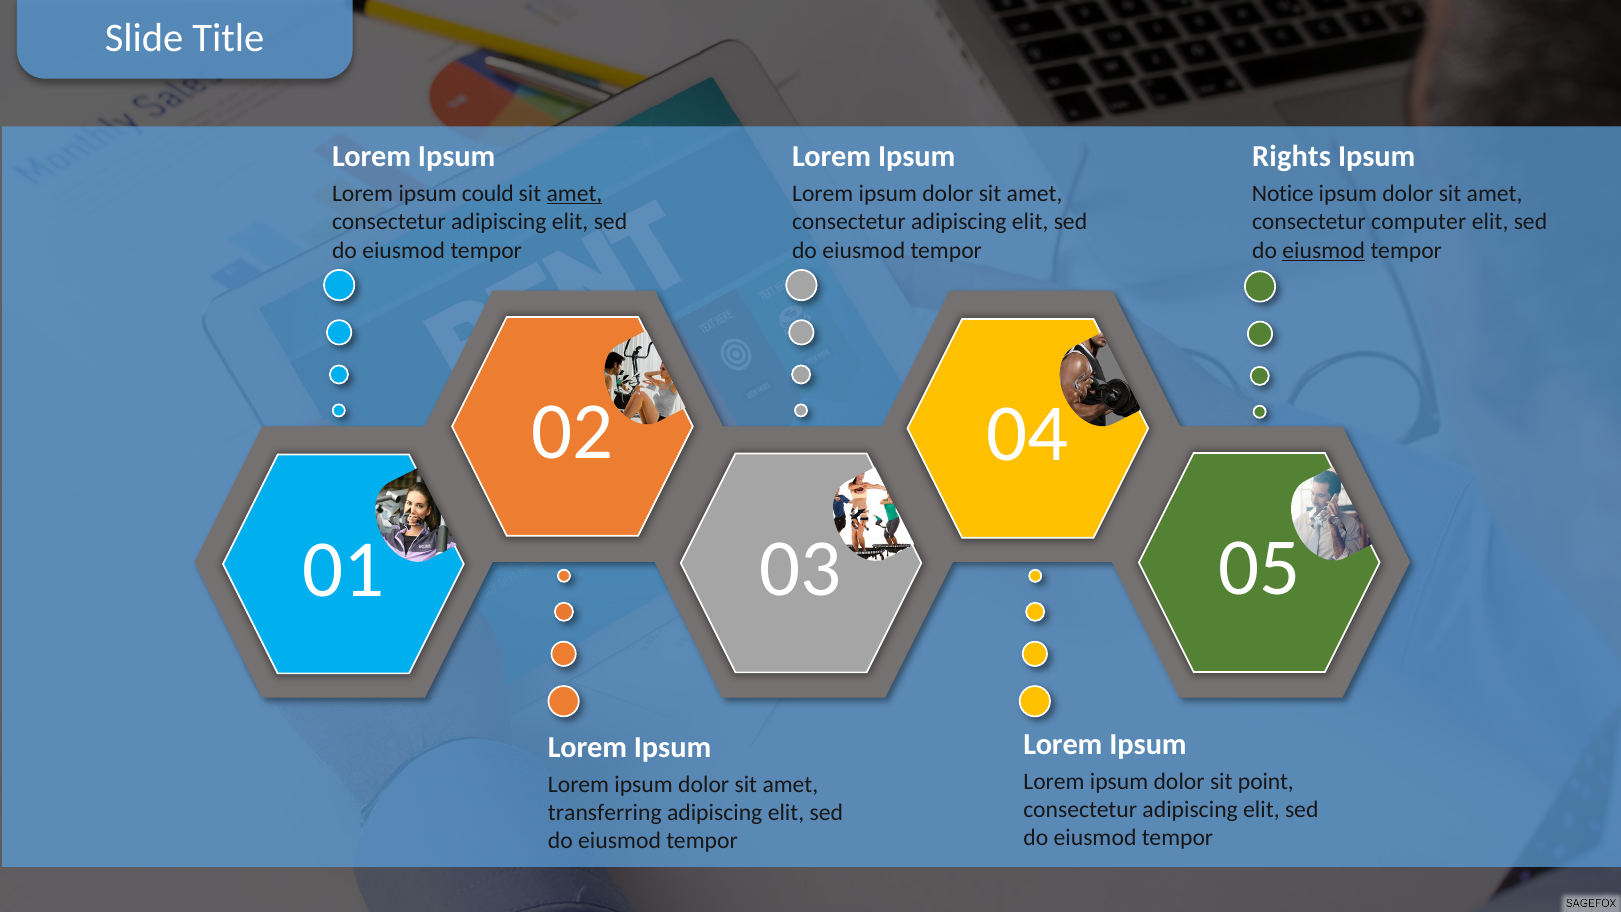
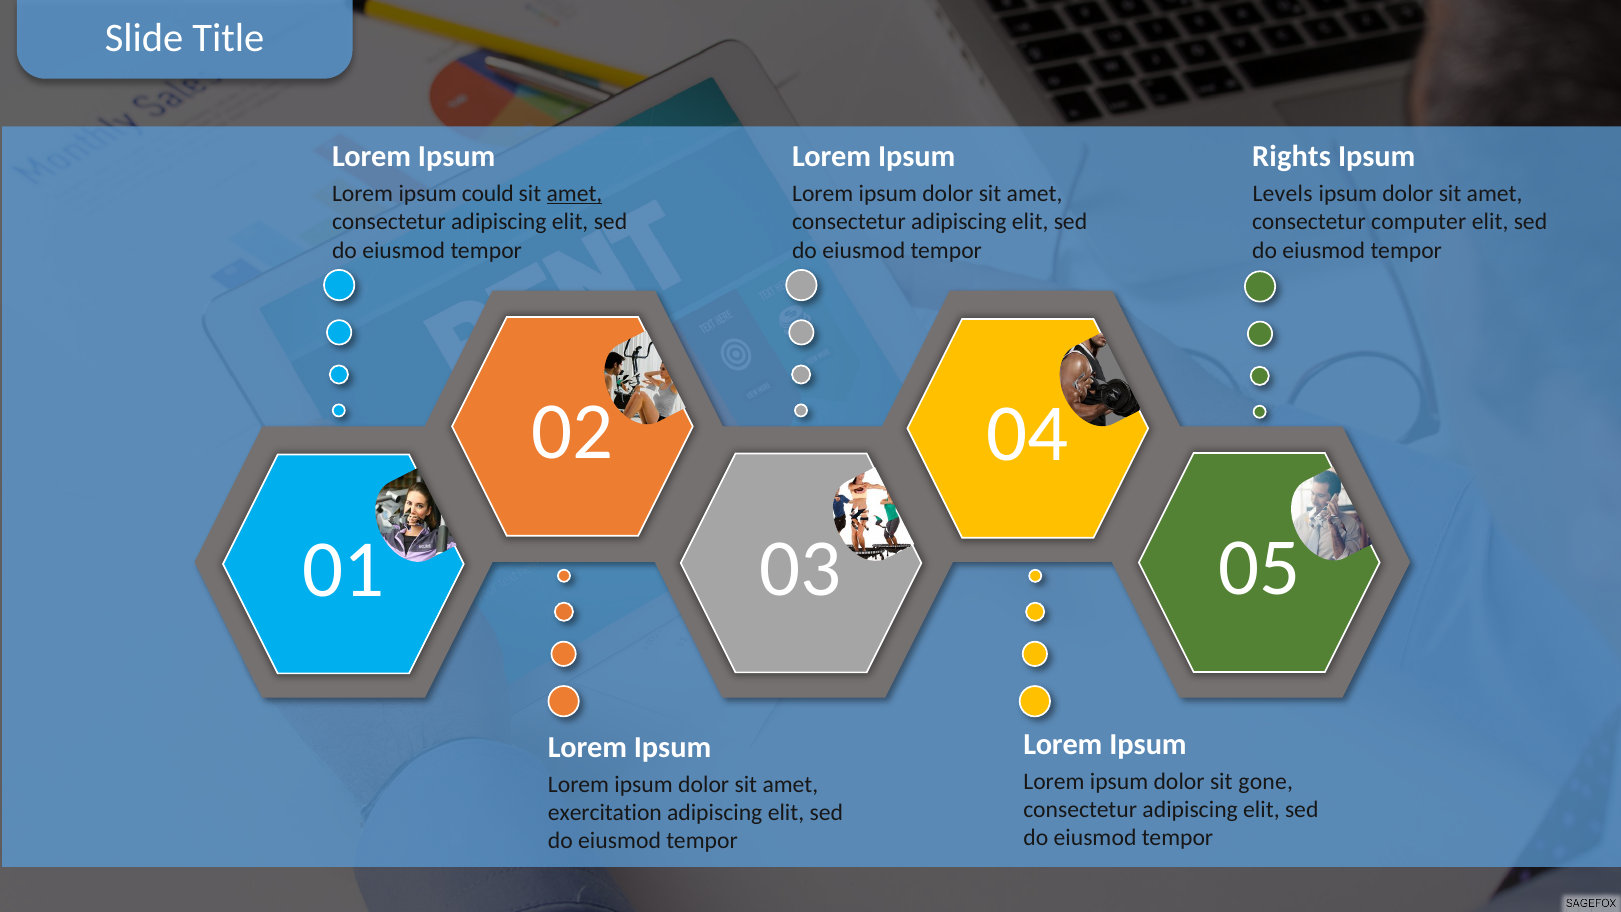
Notice: Notice -> Levels
eiusmod at (1324, 250) underline: present -> none
point: point -> gone
transferring: transferring -> exercitation
